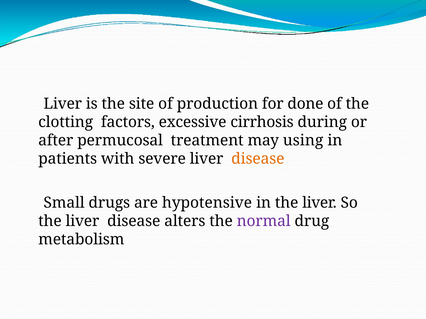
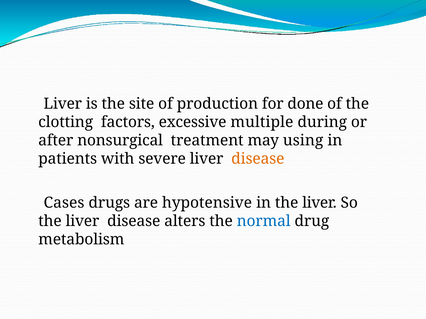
cirrhosis: cirrhosis -> multiple
permucosal: permucosal -> nonsurgical
Small: Small -> Cases
normal colour: purple -> blue
